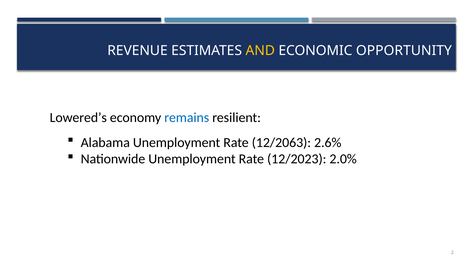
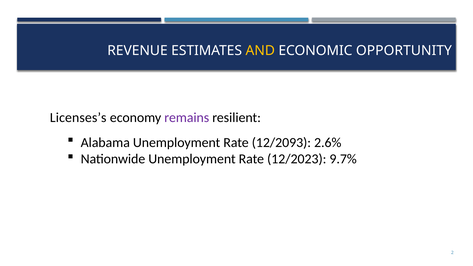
Lowered’s: Lowered’s -> Licenses’s
remains colour: blue -> purple
12/2063: 12/2063 -> 12/2093
2.0%: 2.0% -> 9.7%
